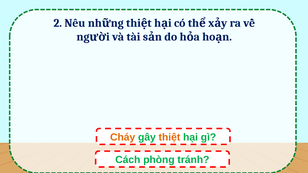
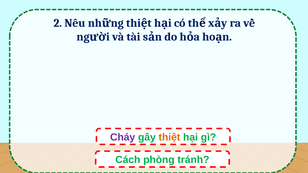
Cháy colour: orange -> purple
